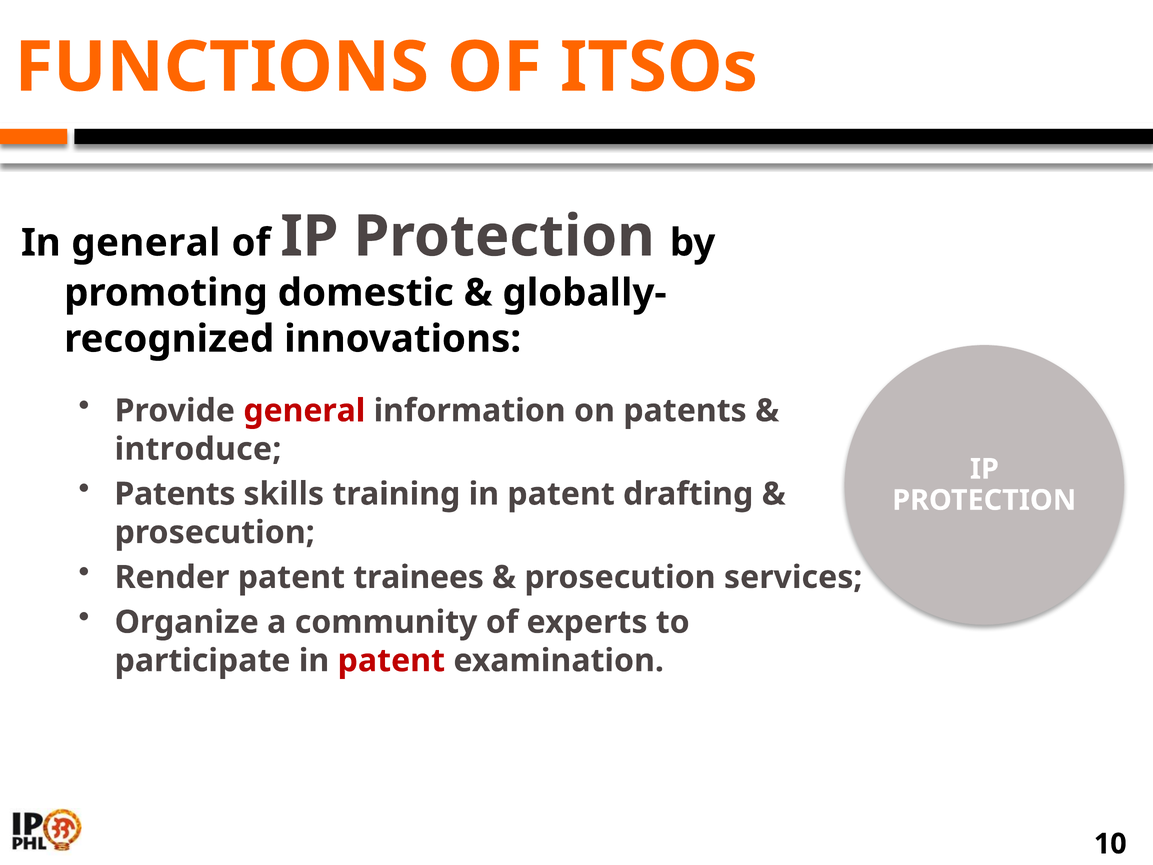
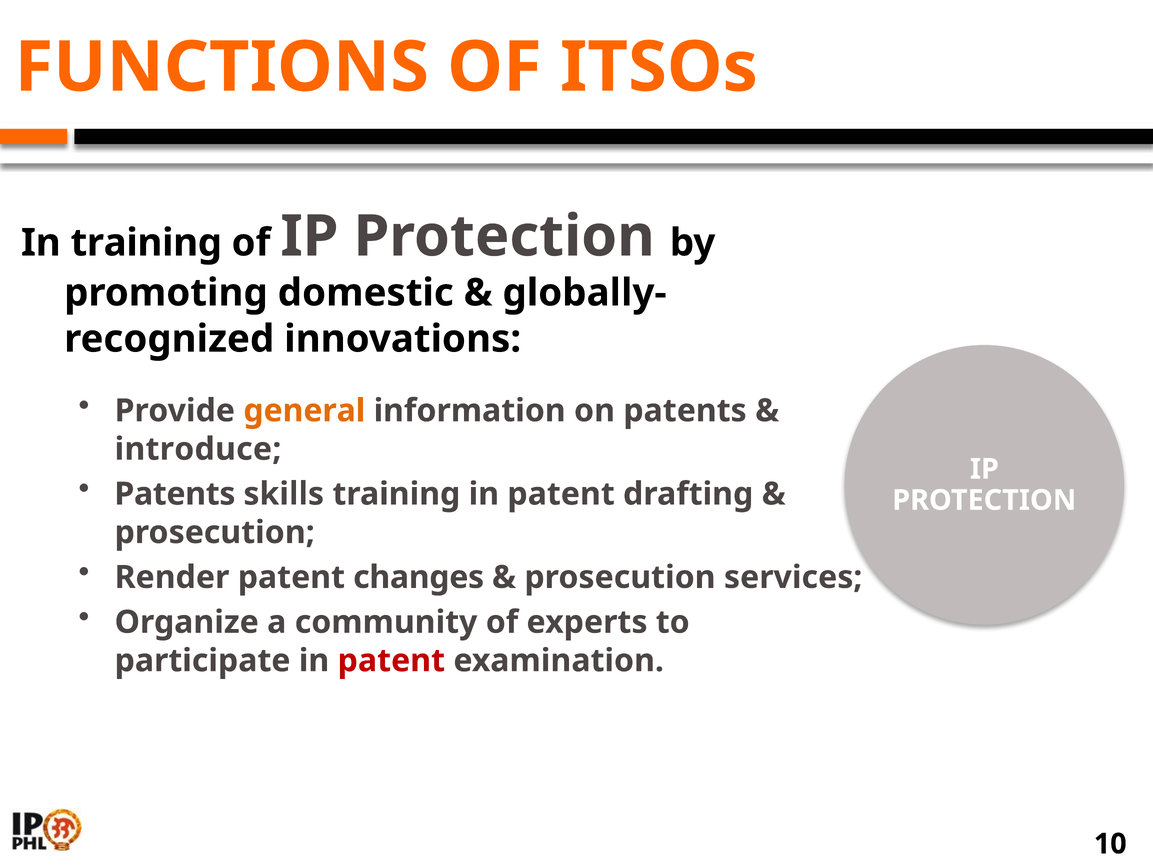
In general: general -> training
general at (304, 411) colour: red -> orange
trainees: trainees -> changes
